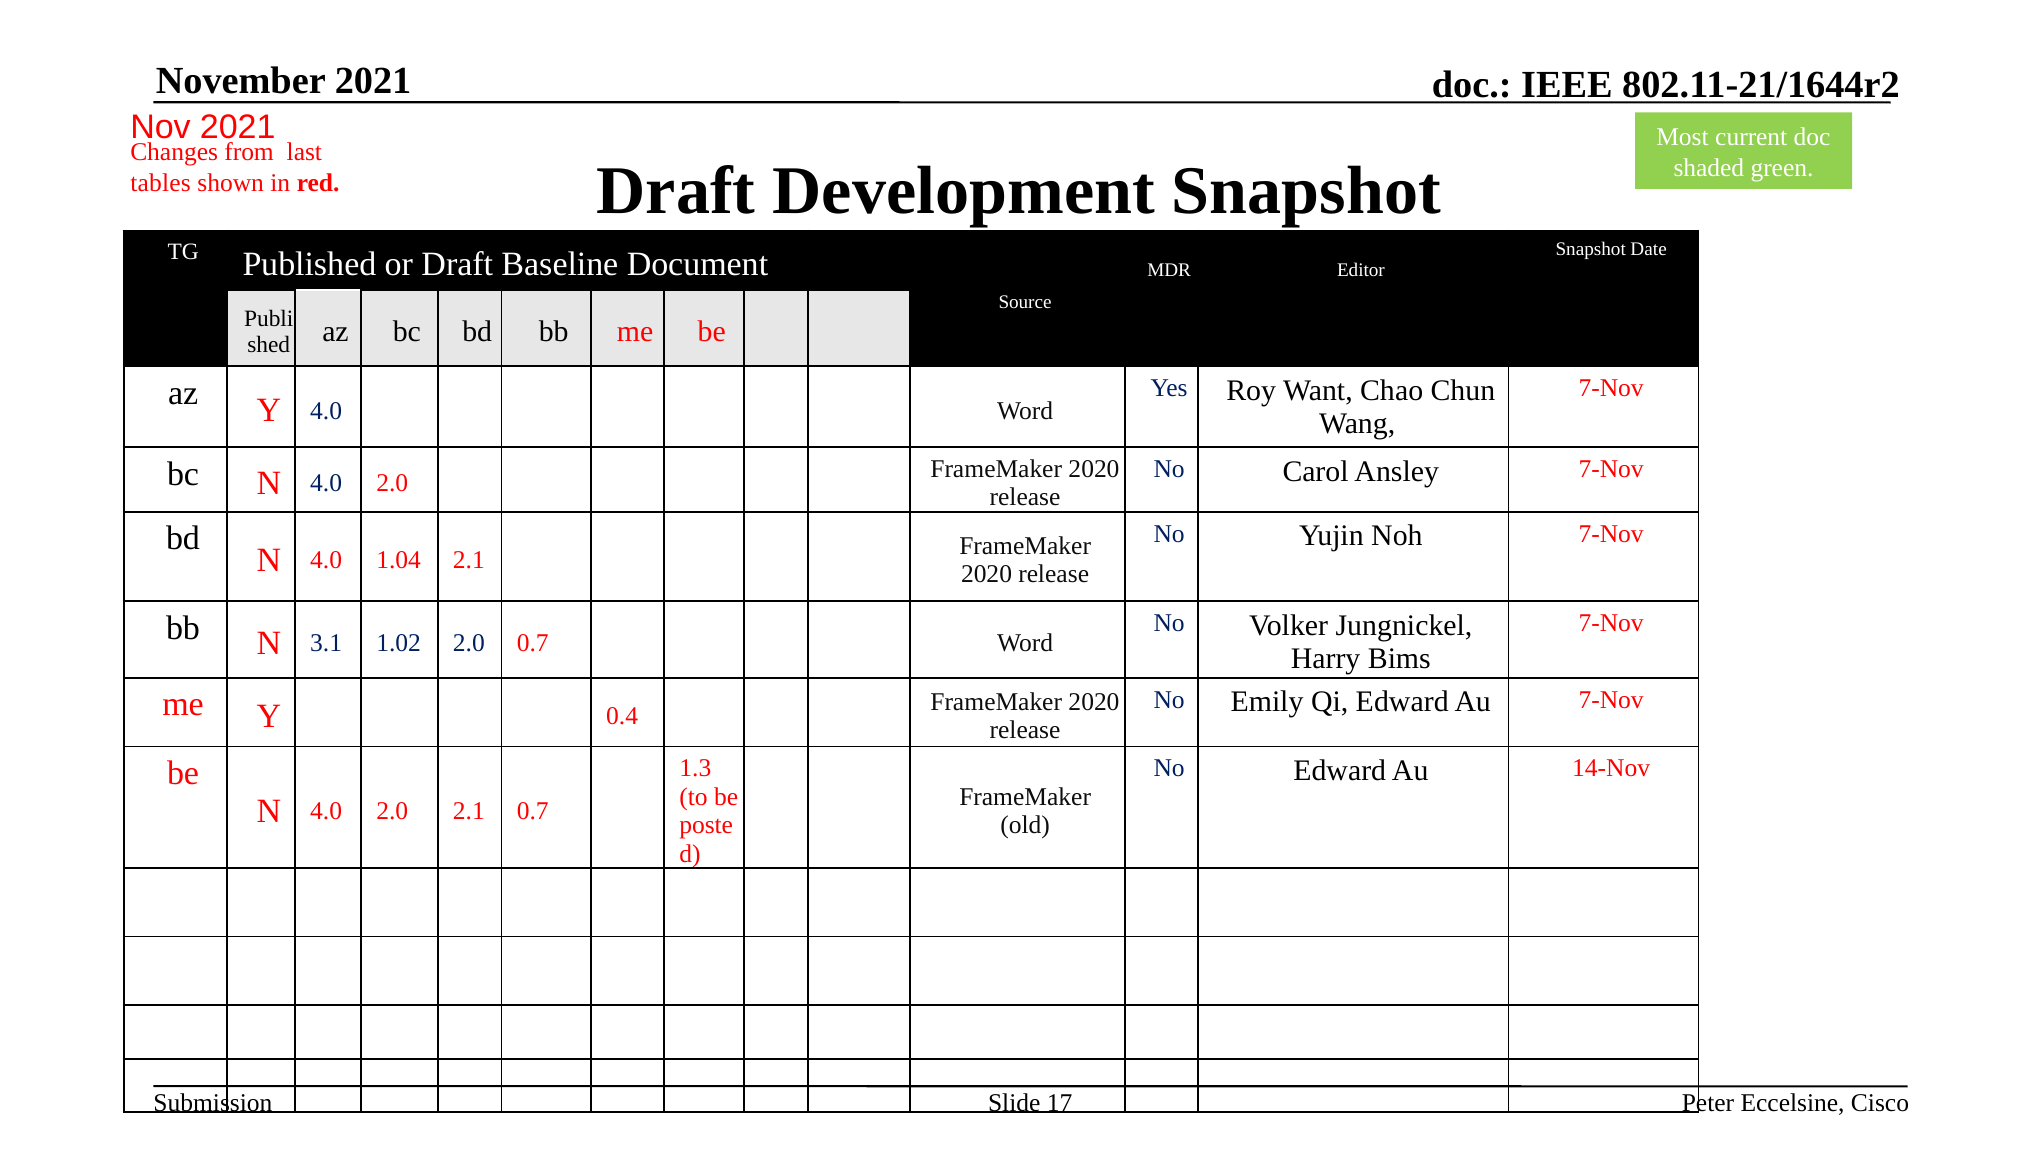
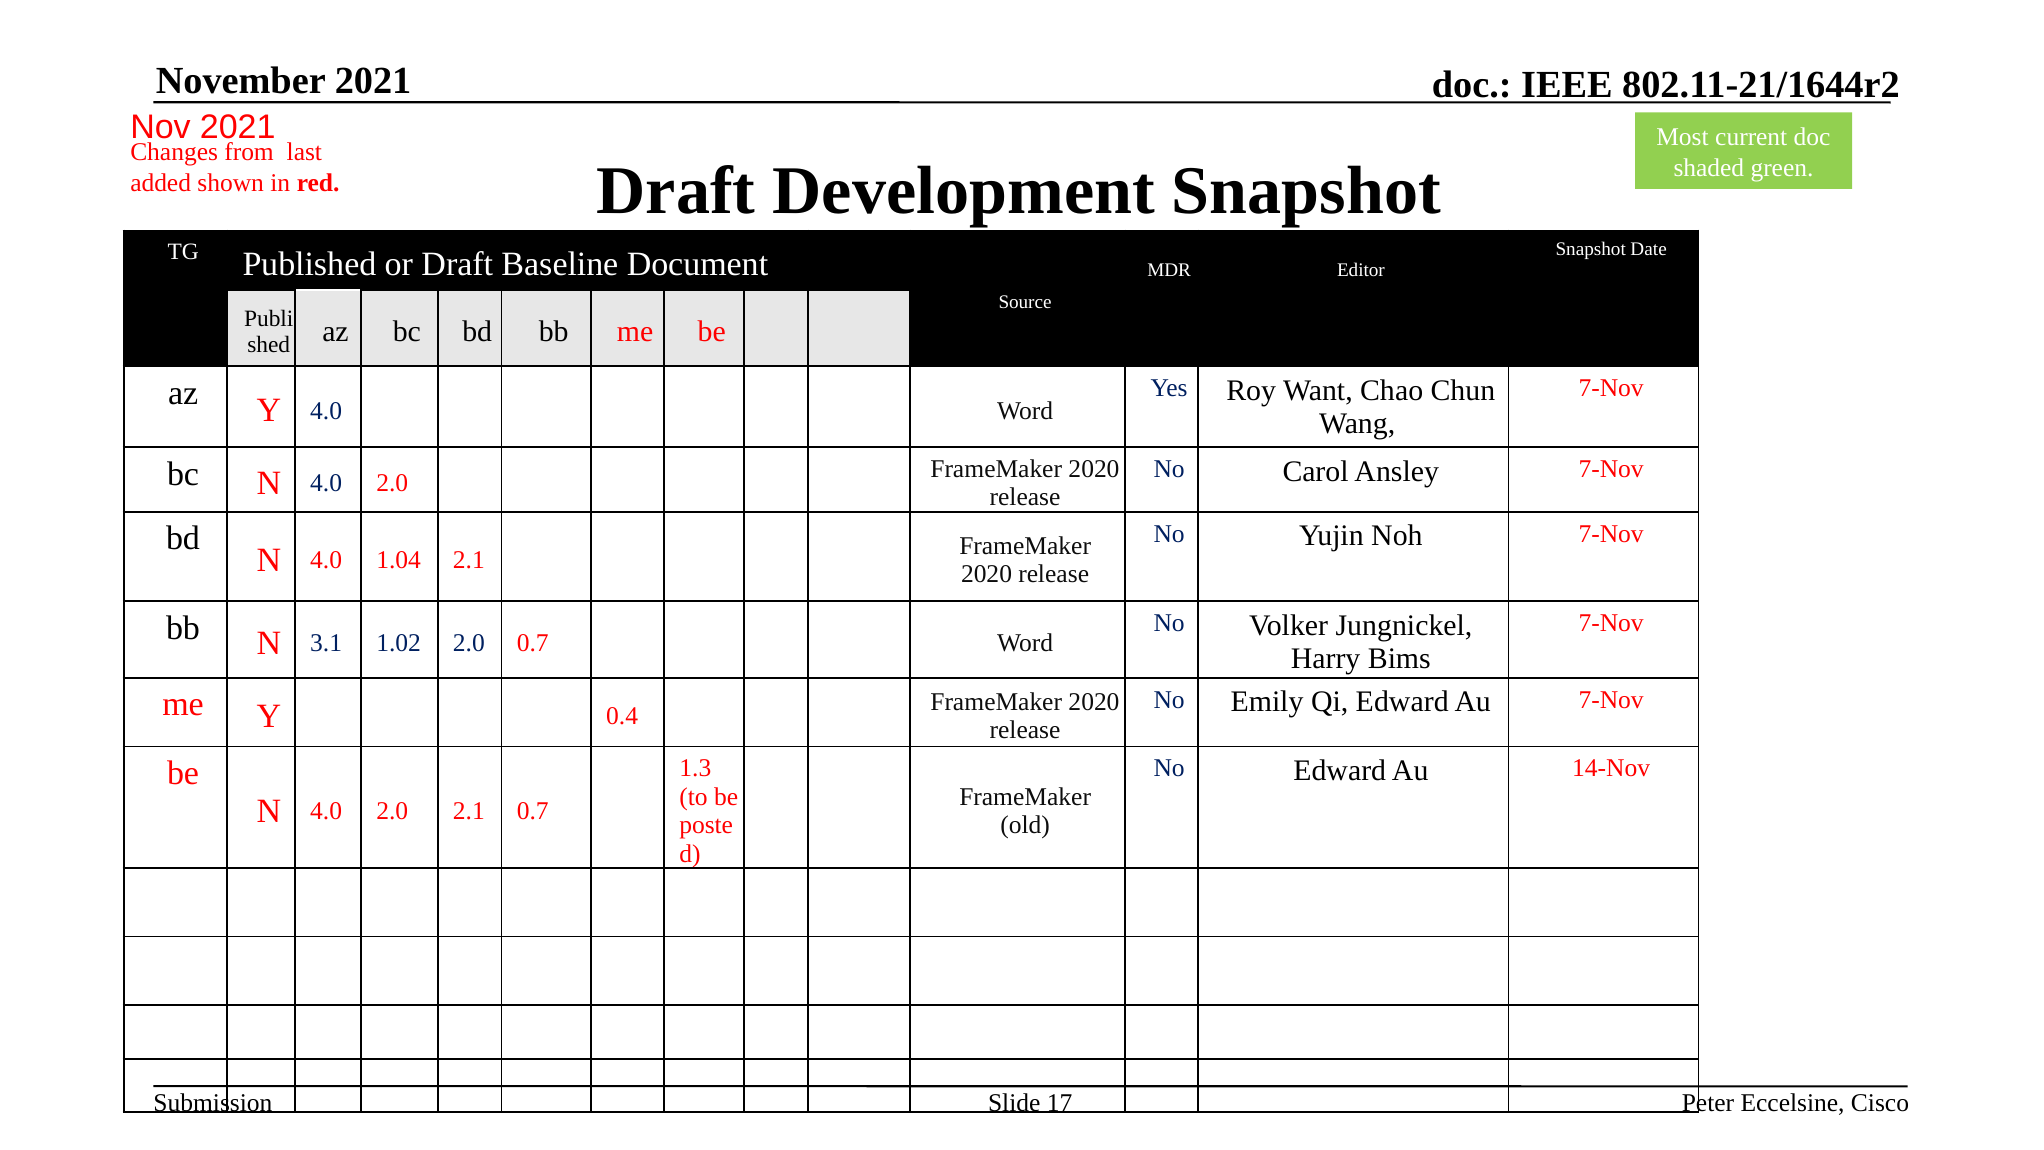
tables: tables -> added
